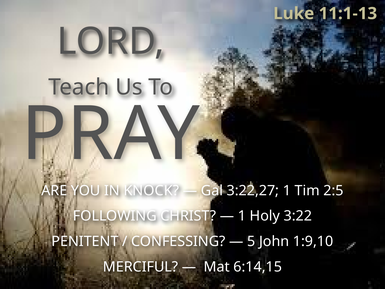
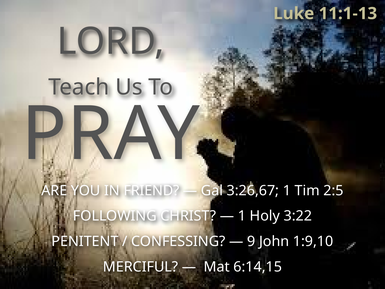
KNOCK: KNOCK -> FRIEND
3:22,27: 3:22,27 -> 3:26,67
5: 5 -> 9
